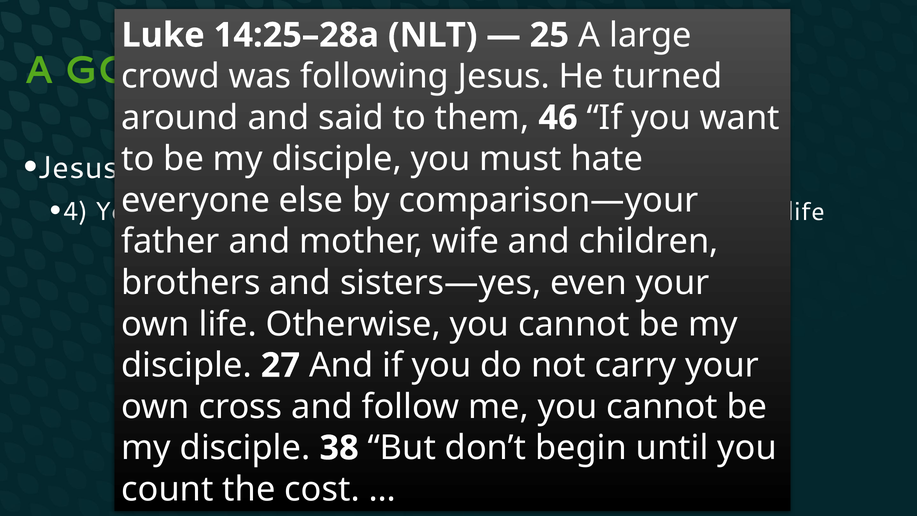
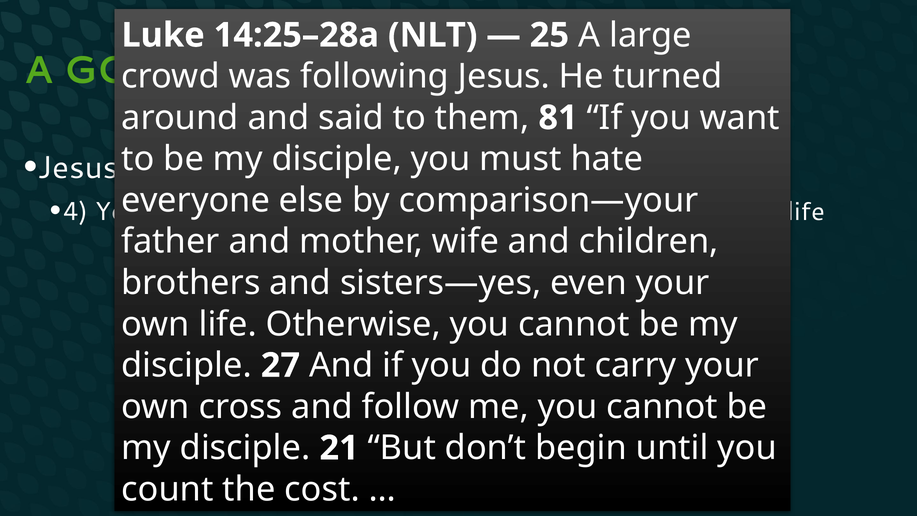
46: 46 -> 81
38: 38 -> 21
